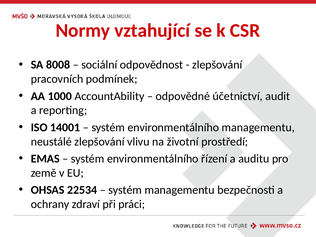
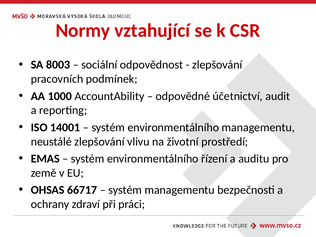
8008: 8008 -> 8003
22534: 22534 -> 66717
